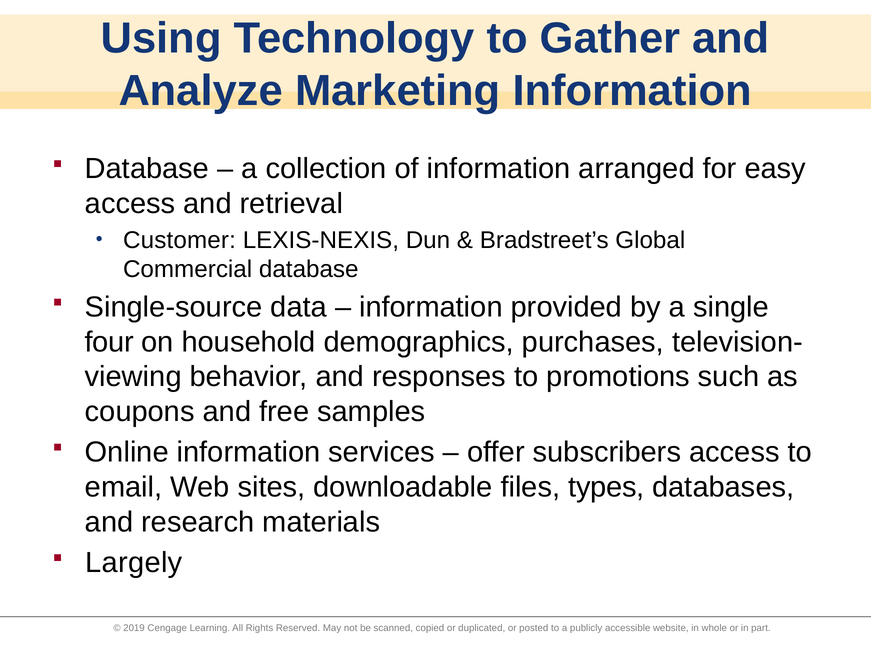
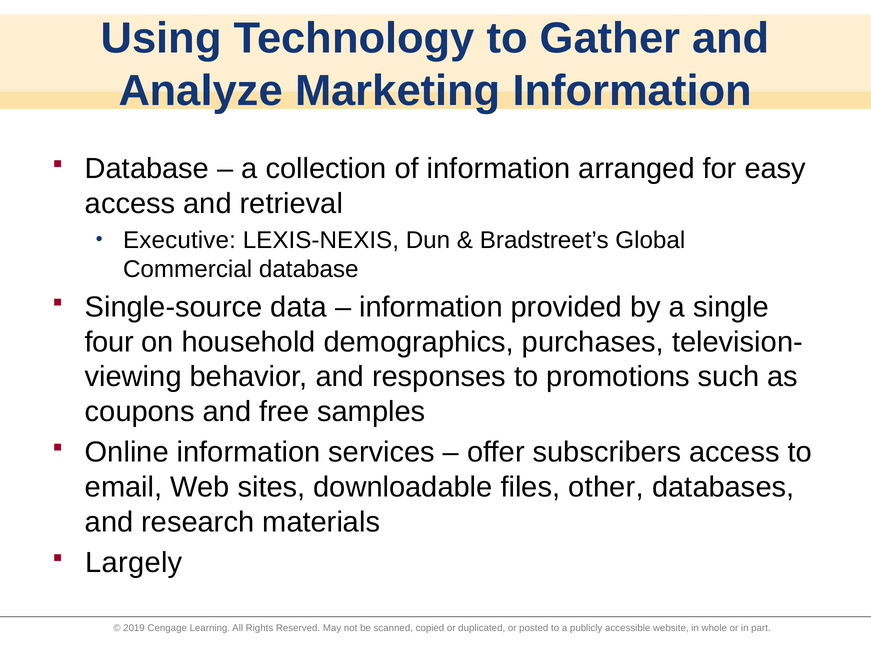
Customer: Customer -> Executive
types: types -> other
